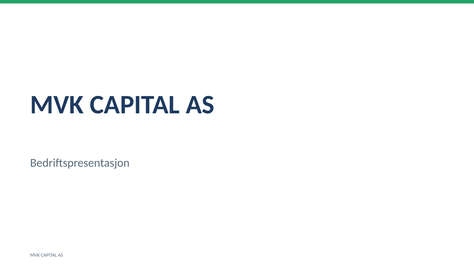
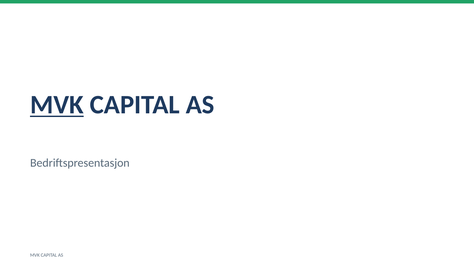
MVK at (57, 105) underline: none -> present
